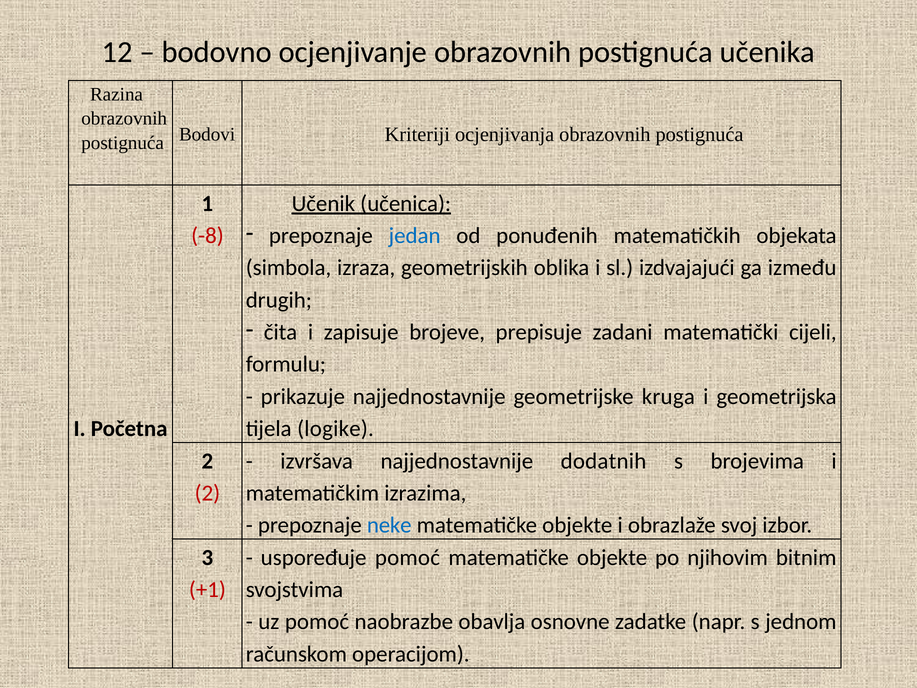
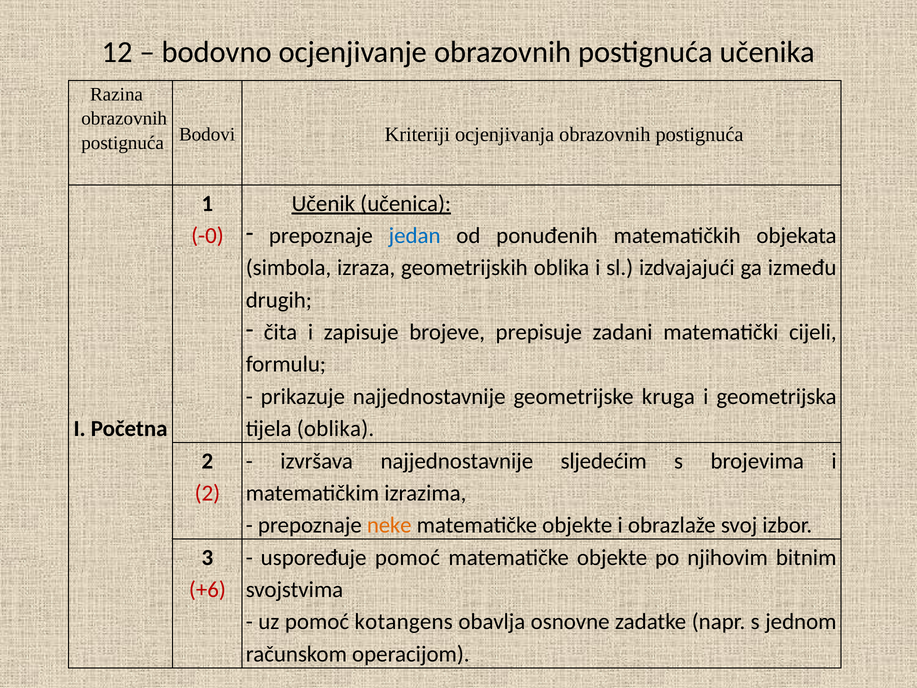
-8: -8 -> -0
tijela logike: logike -> oblika
dodatnih: dodatnih -> sljedećim
neke colour: blue -> orange
+1: +1 -> +6
naobrazbe: naobrazbe -> kotangens
